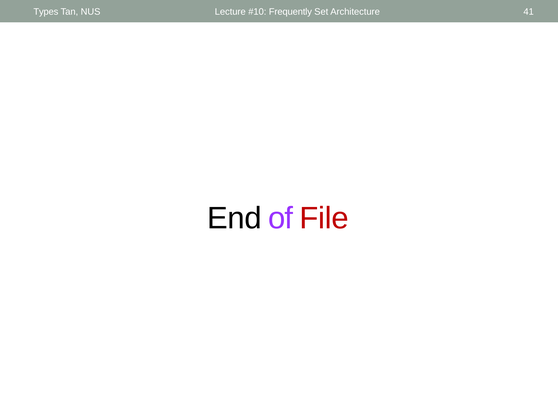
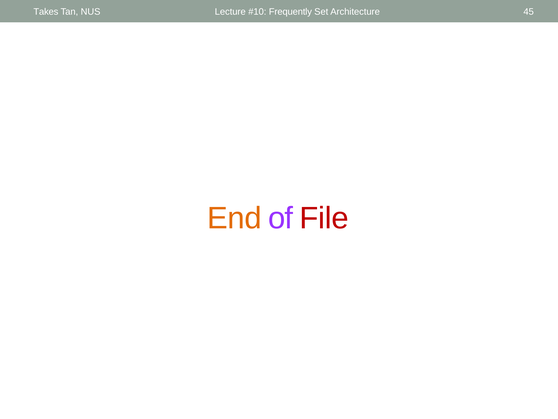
Types: Types -> Takes
41: 41 -> 45
End colour: black -> orange
